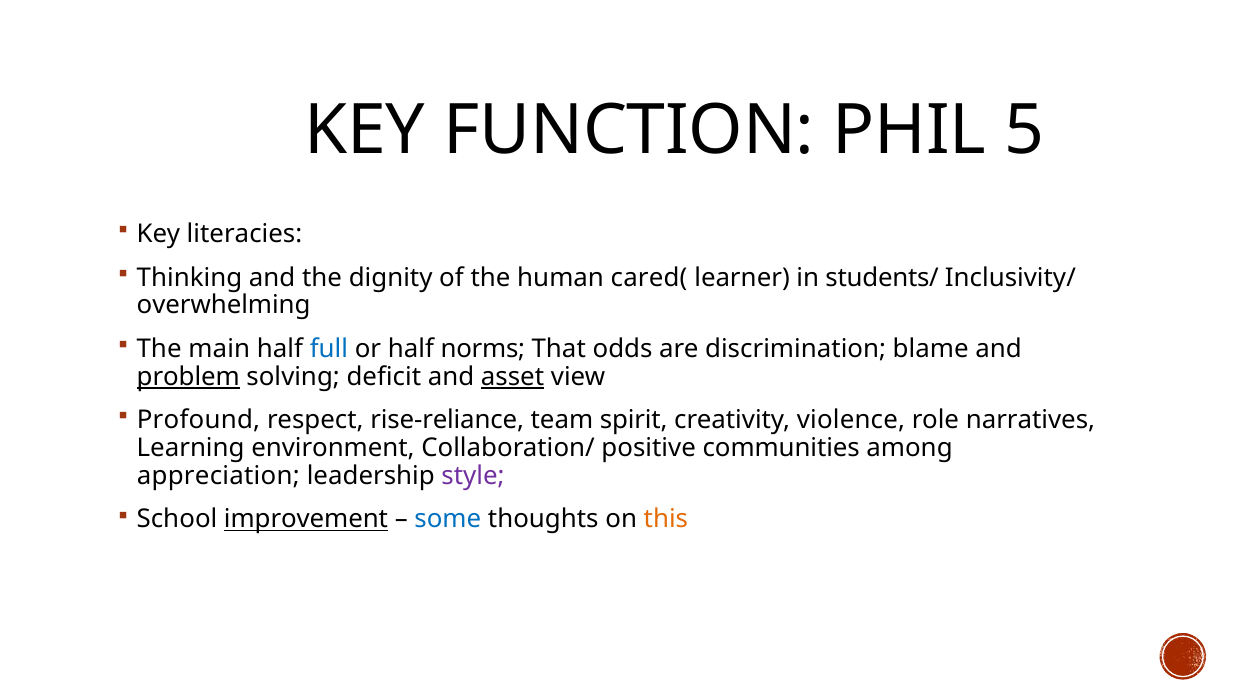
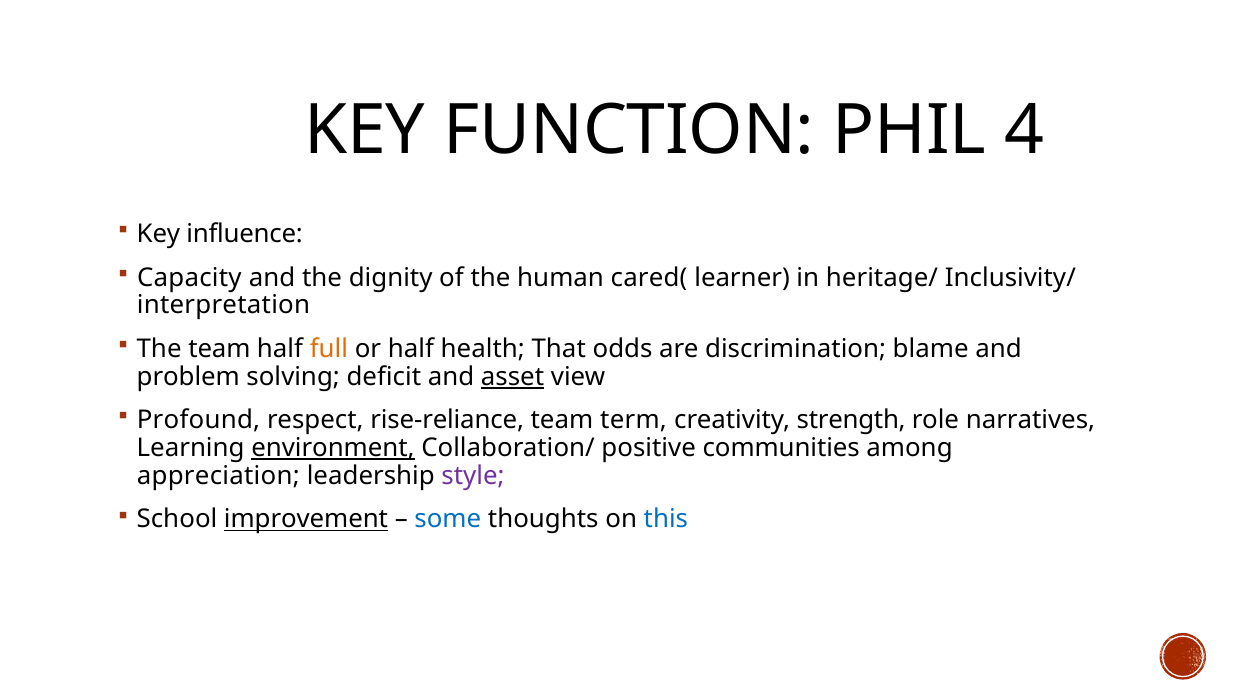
5: 5 -> 4
literacies: literacies -> influence
Thinking: Thinking -> Capacity
students/: students/ -> heritage/
overwhelming: overwhelming -> interpretation
The main: main -> team
full colour: blue -> orange
norms: norms -> health
problem underline: present -> none
spirit: spirit -> term
violence: violence -> strength
environment underline: none -> present
this colour: orange -> blue
